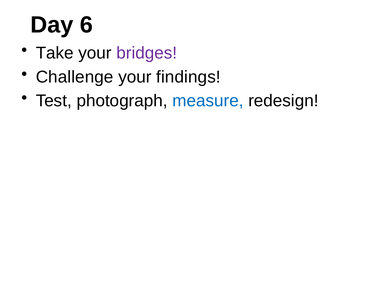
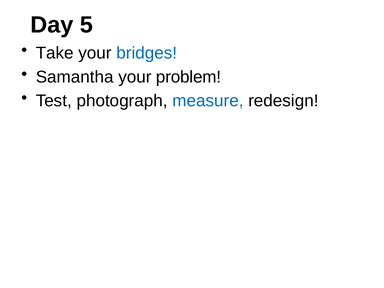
6: 6 -> 5
bridges colour: purple -> blue
Challenge: Challenge -> Samantha
findings: findings -> problem
